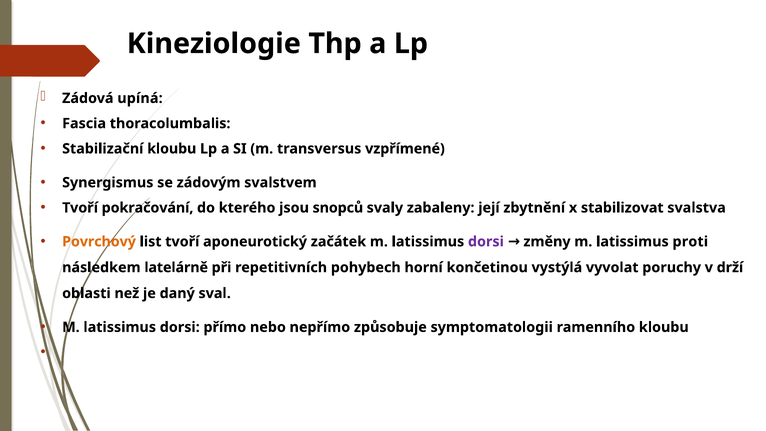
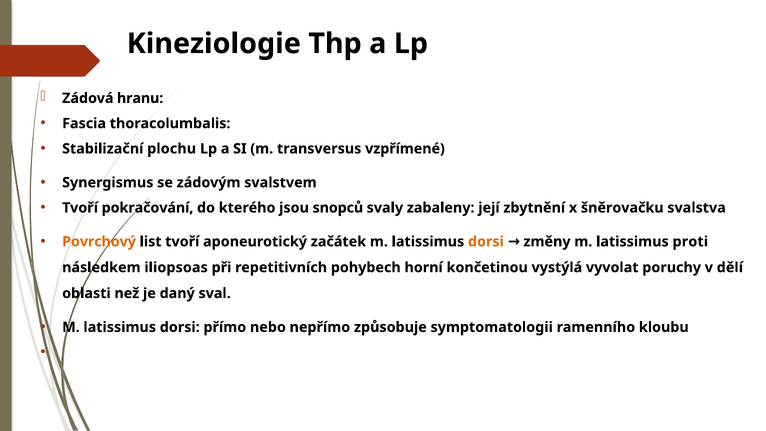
upíná: upíná -> hranu
Stabilizační kloubu: kloubu -> plochu
stabilizovat: stabilizovat -> šněrovačku
dorsi at (486, 242) colour: purple -> orange
latelárně: latelárně -> iliopsoas
drží: drží -> dělí
